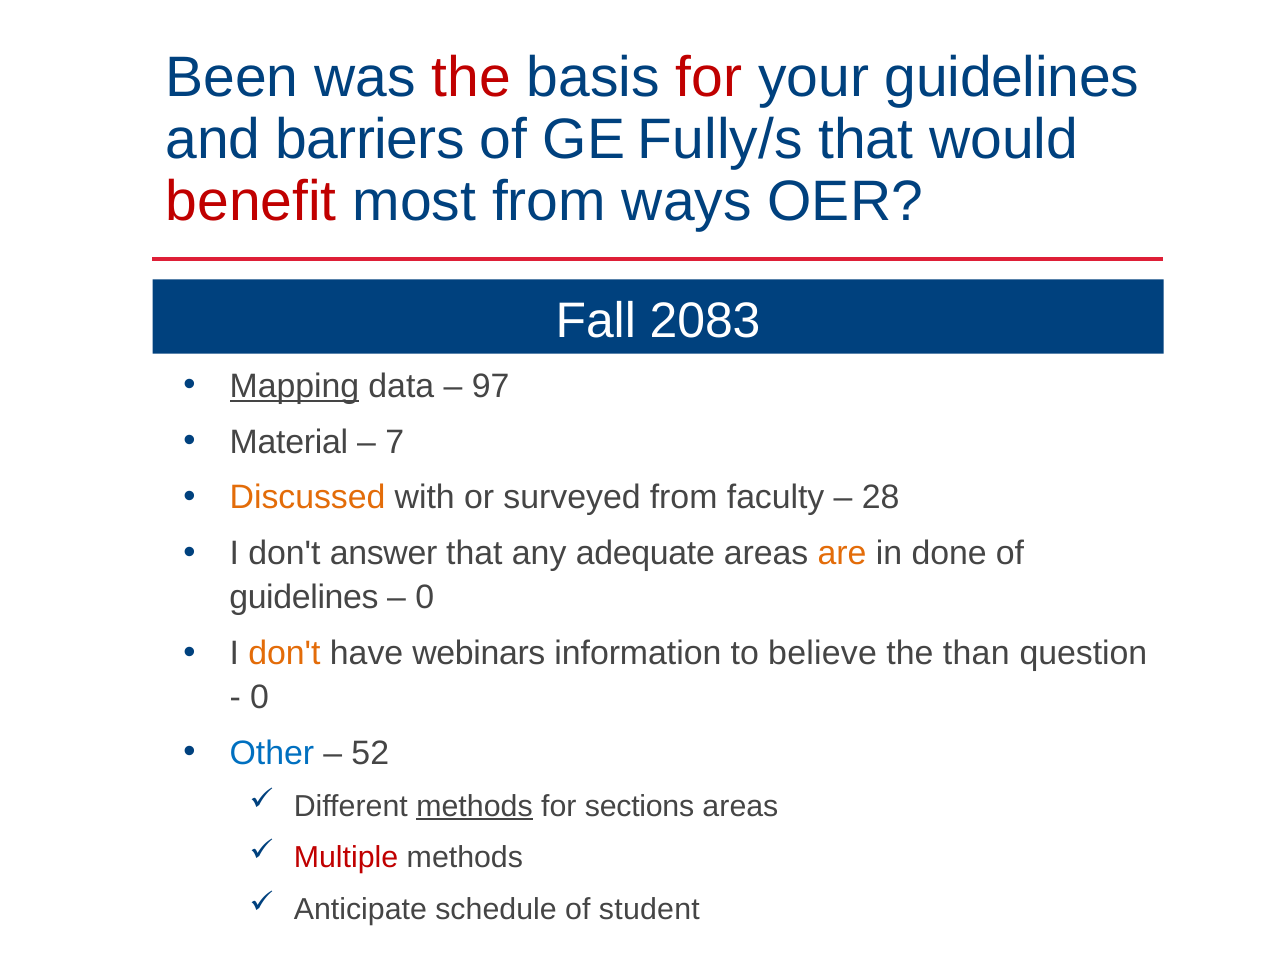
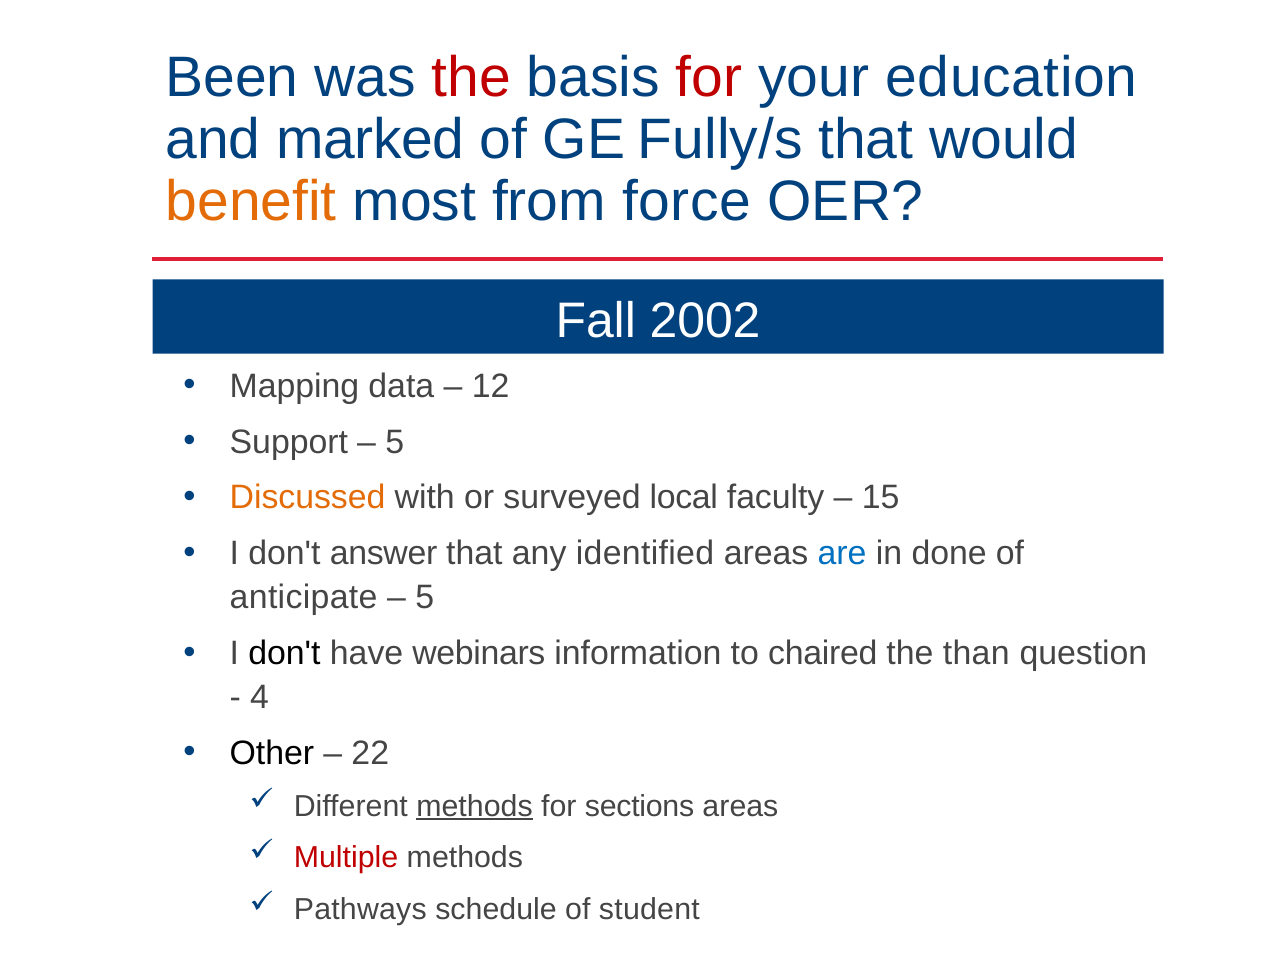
your guidelines: guidelines -> education
barriers: barriers -> marked
benefit colour: red -> orange
ways: ways -> force
2083: 2083 -> 2002
Mapping underline: present -> none
97: 97 -> 12
Material: Material -> Support
7 at (395, 442): 7 -> 5
surveyed from: from -> local
28: 28 -> 15
adequate: adequate -> identified
are colour: orange -> blue
guidelines at (304, 598): guidelines -> anticipate
0 at (425, 598): 0 -> 5
don't at (284, 653) colour: orange -> black
believe: believe -> chaired
0 at (260, 697): 0 -> 4
Other colour: blue -> black
52: 52 -> 22
Anticipate: Anticipate -> Pathways
